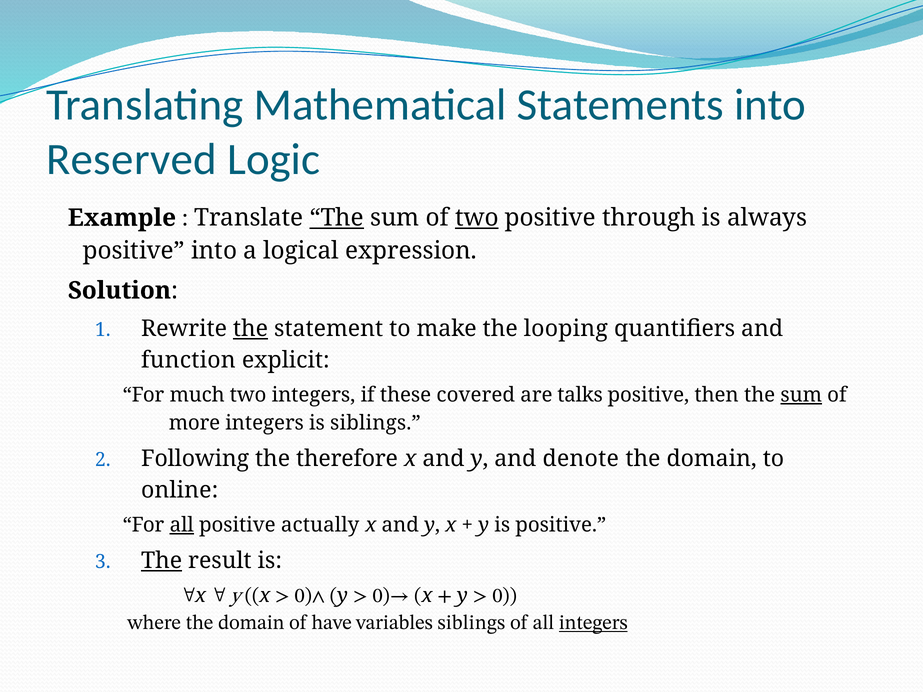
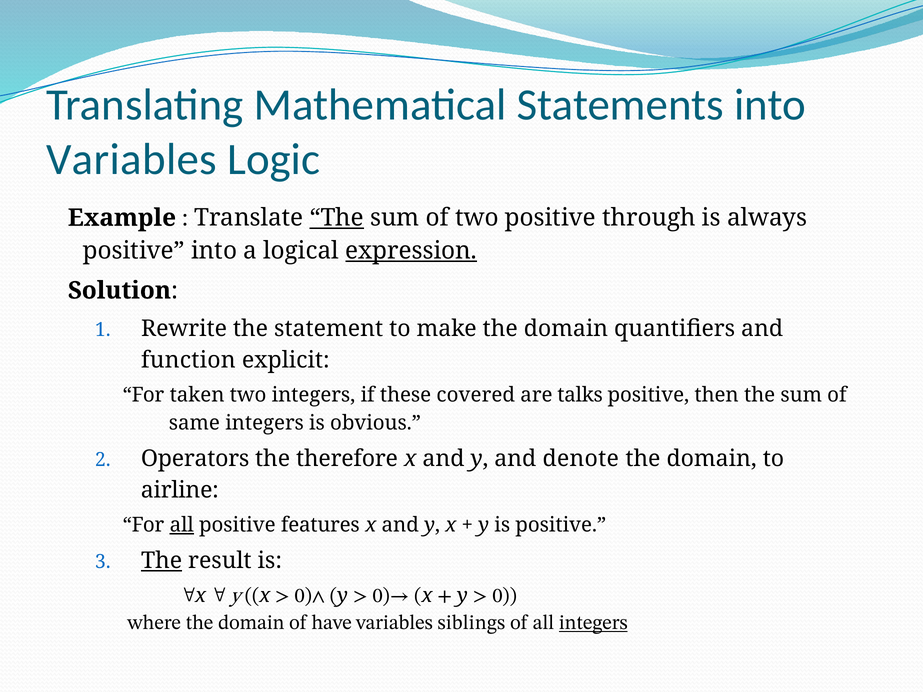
Reserved at (131, 160): Reserved -> Variables
two at (477, 218) underline: present -> none
expression underline: none -> present
the at (251, 329) underline: present -> none
make the looping: looping -> domain
much: much -> taken
sum at (801, 395) underline: present -> none
more: more -> same
is siblings: siblings -> obvious
Following: Following -> Operators
online: online -> airline
actually: actually -> features
